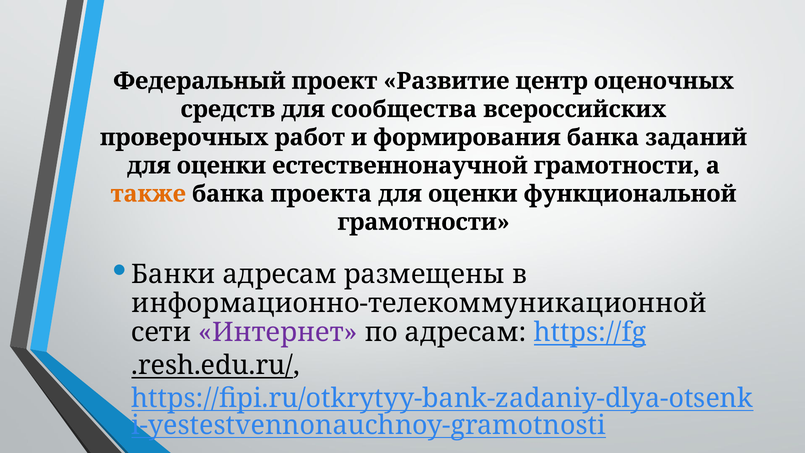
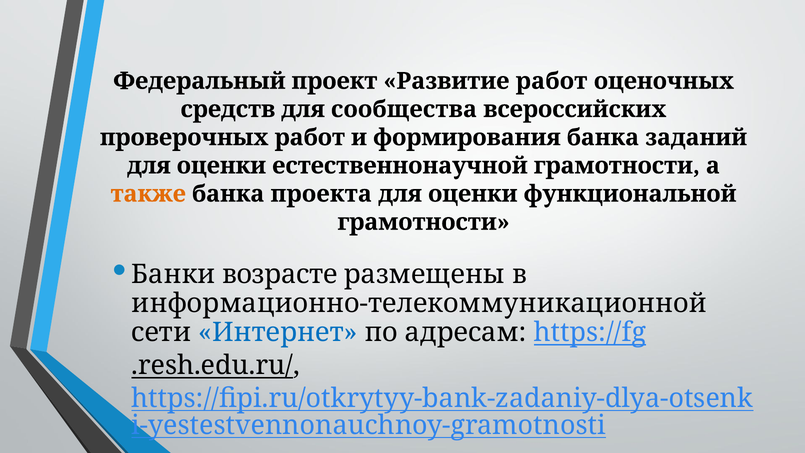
Развитие центр: центр -> работ
Банки адресам: адресам -> возрасте
Интернет colour: purple -> blue
